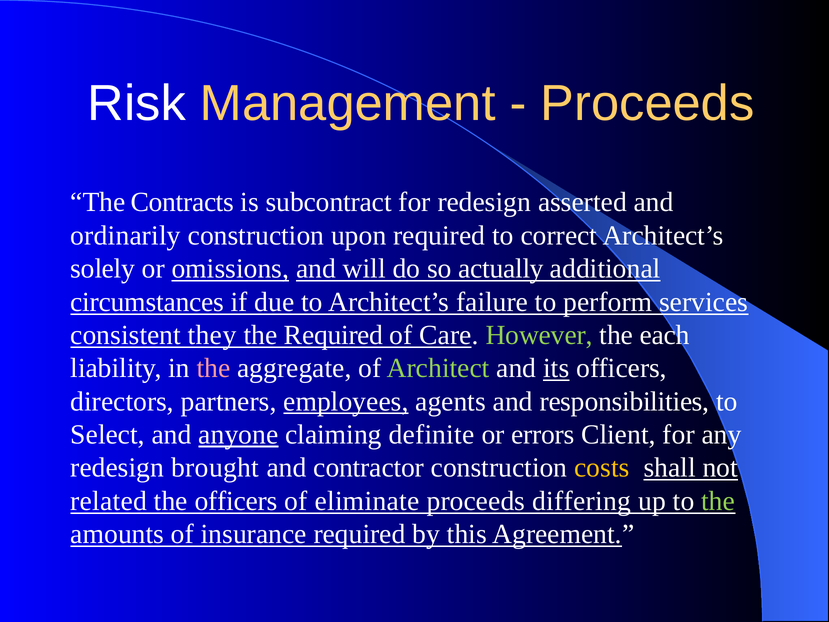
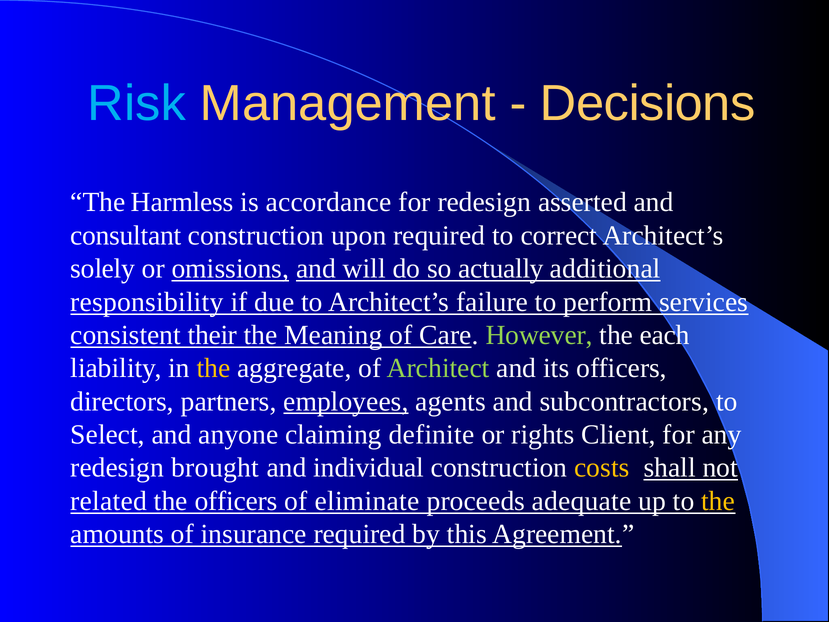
Risk colour: white -> light blue
Proceeds at (647, 104): Proceeds -> Decisions
Contracts: Contracts -> Harmless
subcontract: subcontract -> accordance
ordinarily: ordinarily -> consultant
circumstances: circumstances -> responsibility
they: they -> their
the Required: Required -> Meaning
the at (213, 368) colour: pink -> yellow
its underline: present -> none
responsibilities: responsibilities -> subcontractors
anyone underline: present -> none
errors: errors -> rights
contractor: contractor -> individual
differing: differing -> adequate
the at (718, 501) colour: light green -> yellow
